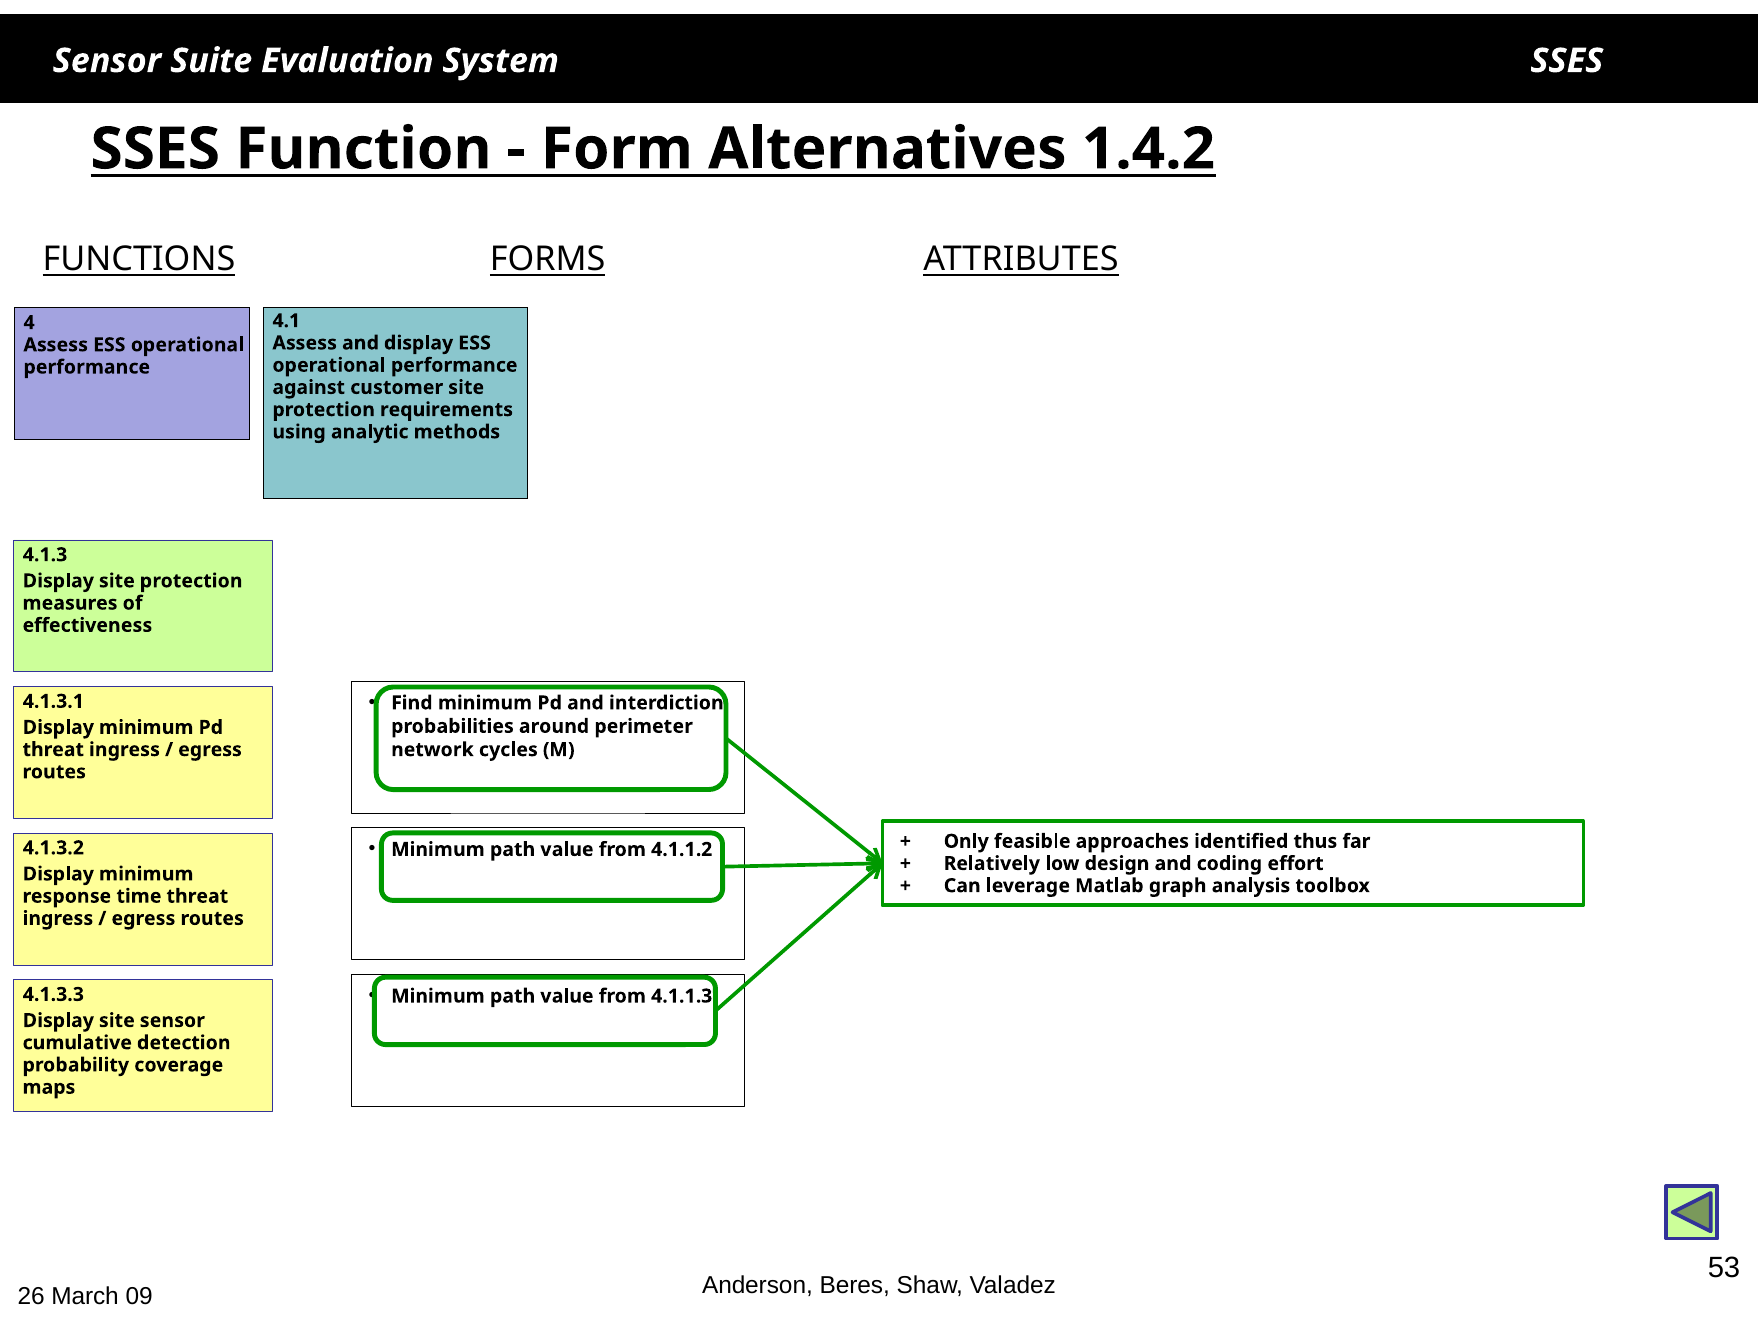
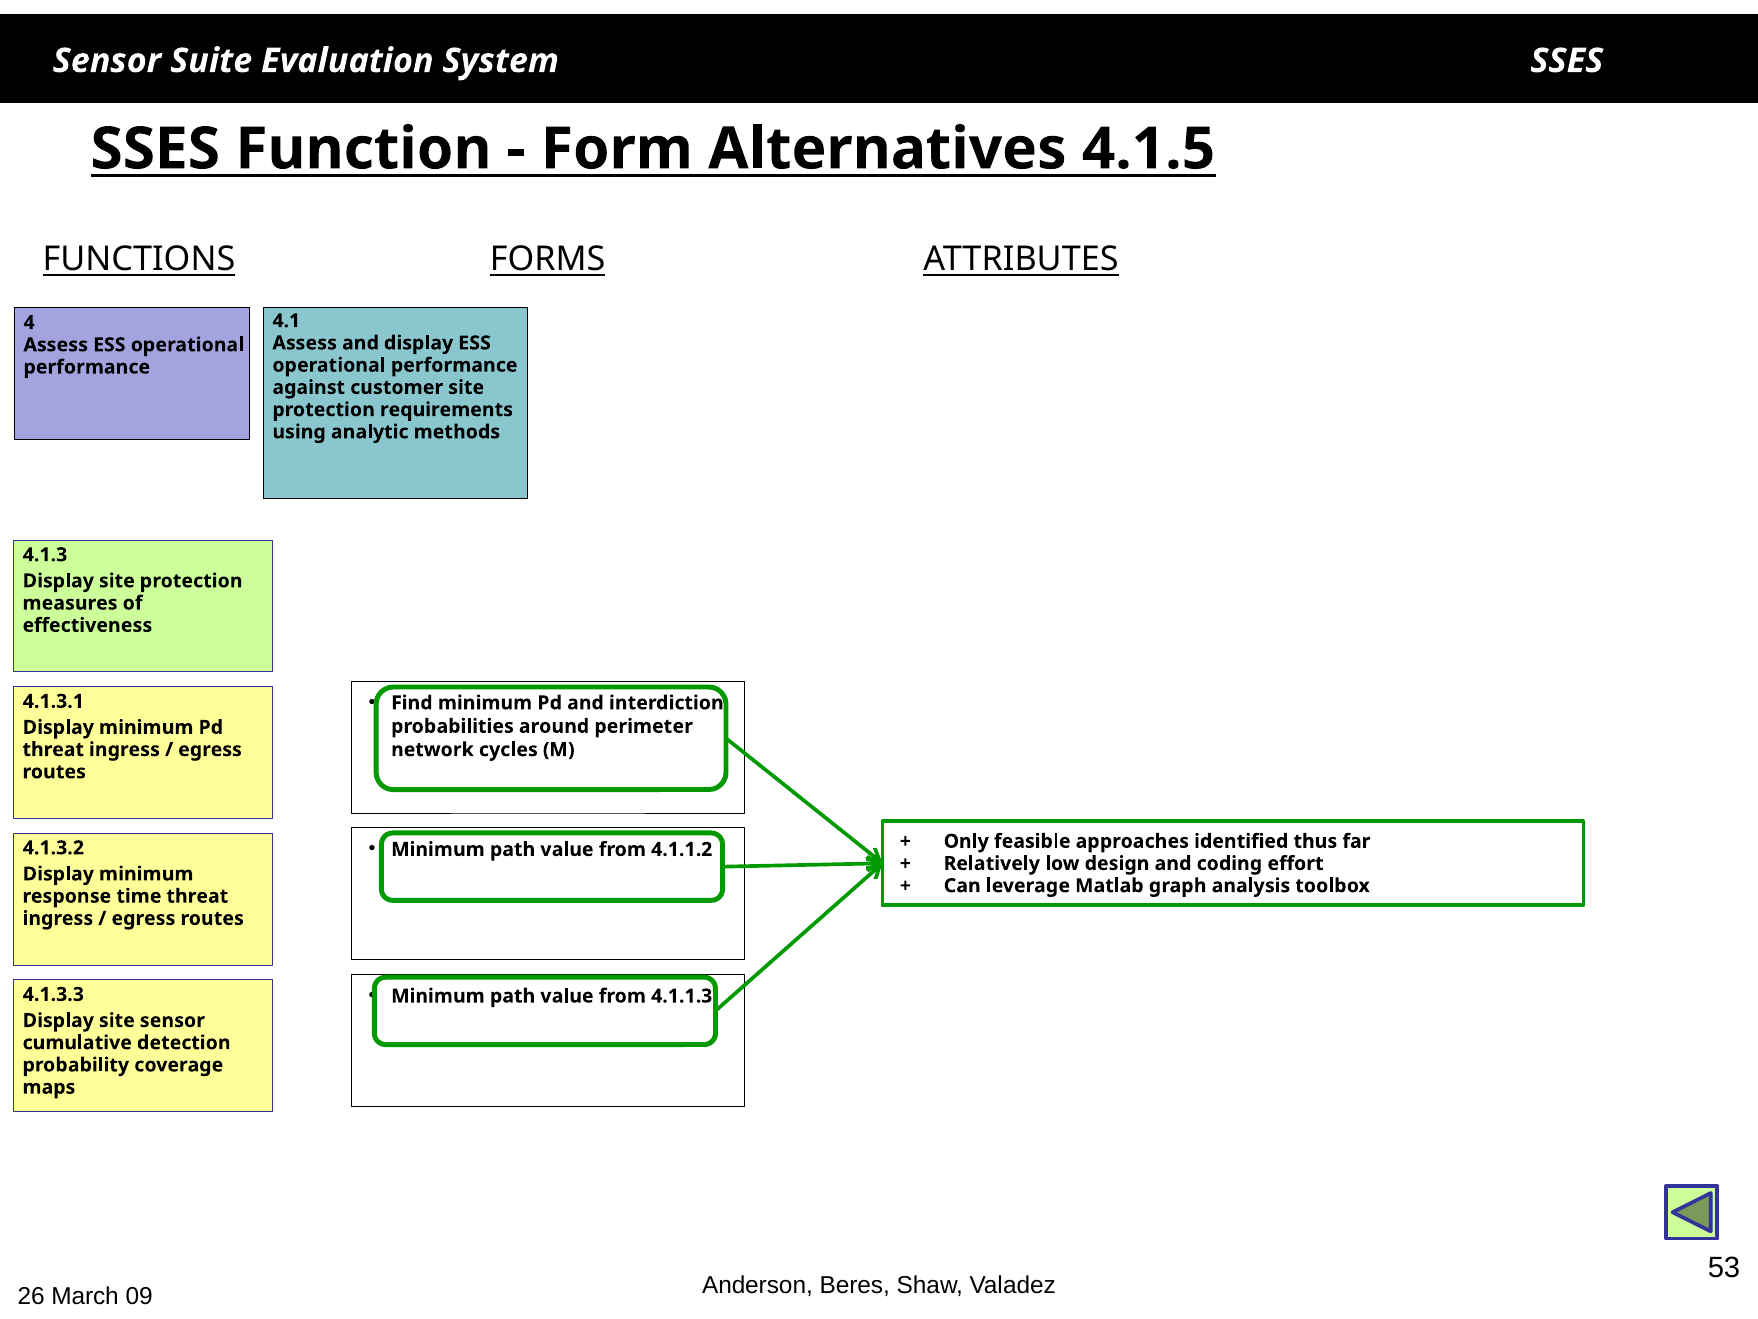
1.4.2: 1.4.2 -> 4.1.5
